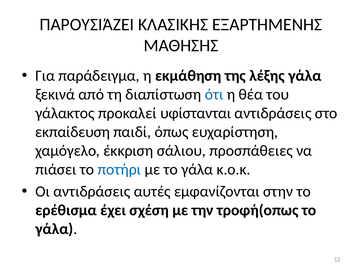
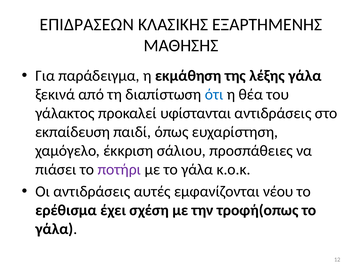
ΠΑΡΟΥΣΙΆΖΕΙ: ΠΑΡΟΥΣΙΆΖΕΙ -> ΕΠΙΔΡΑΣΕΩΝ
ποτήρι colour: blue -> purple
στην: στην -> νέου
